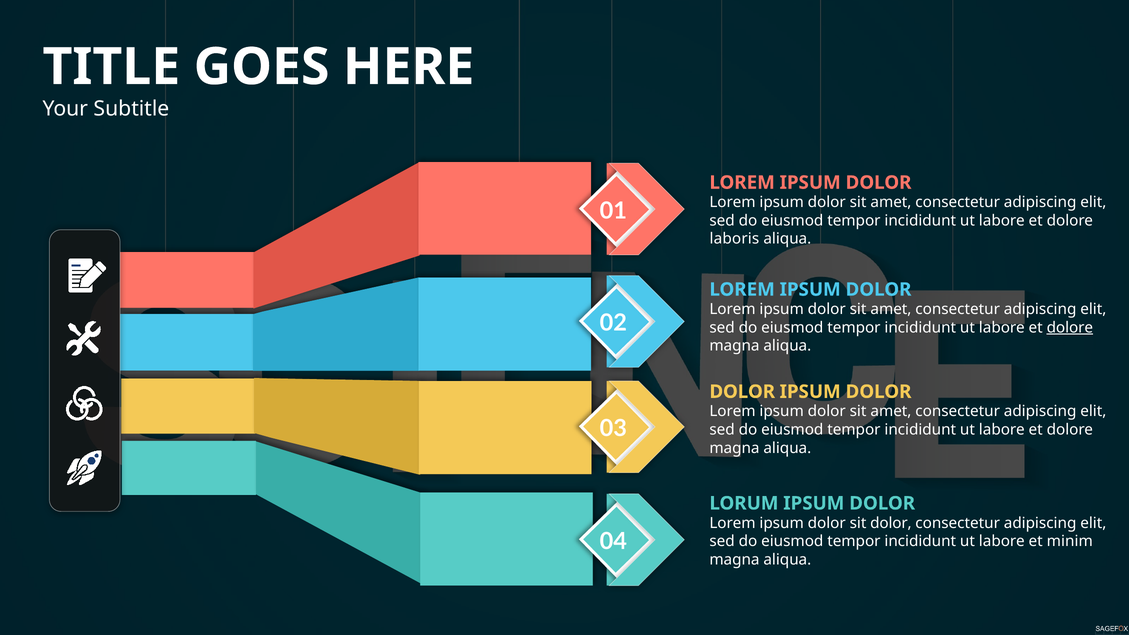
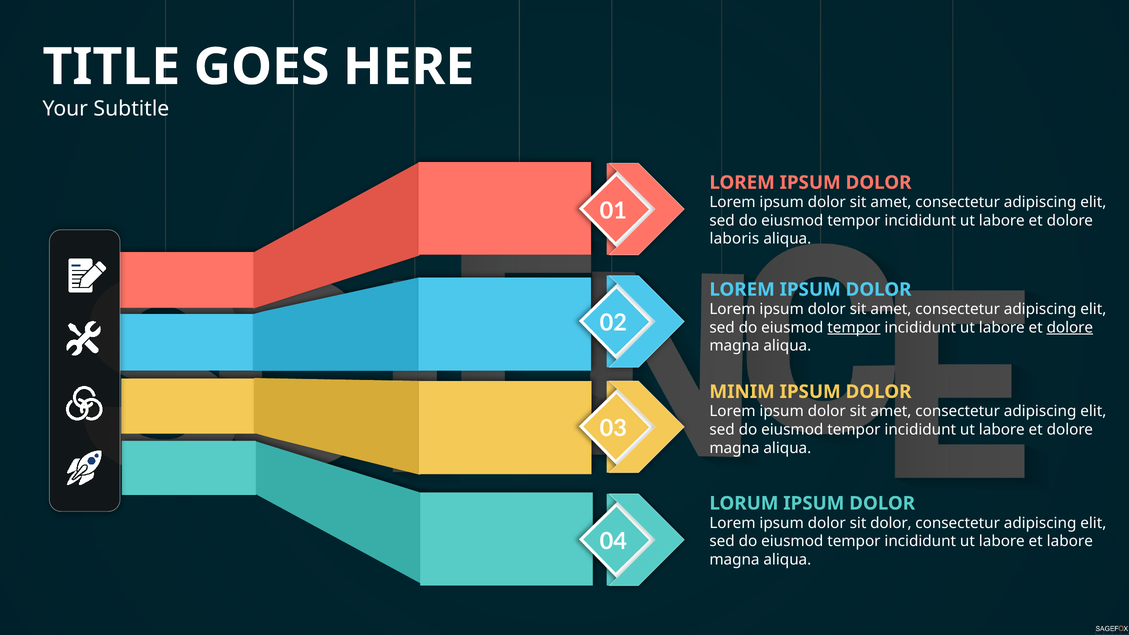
tempor at (854, 328) underline: none -> present
DOLOR at (742, 392): DOLOR -> MINIM
et minim: minim -> labore
